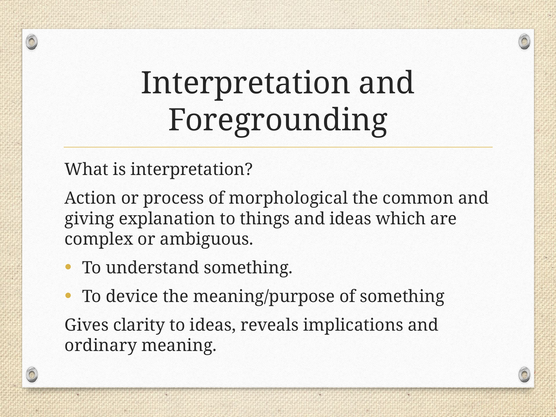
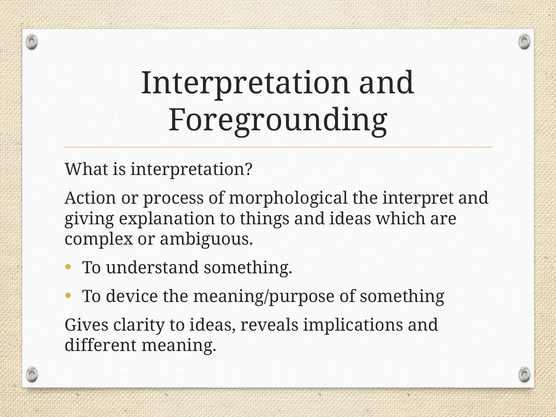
common: common -> interpret
ordinary: ordinary -> different
